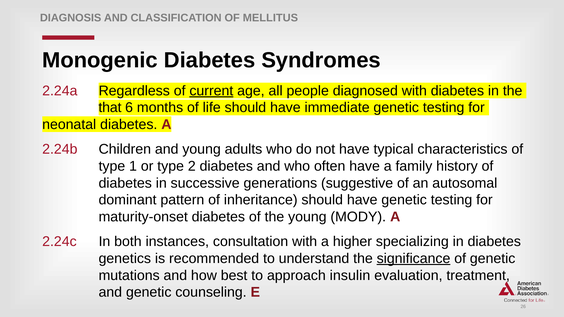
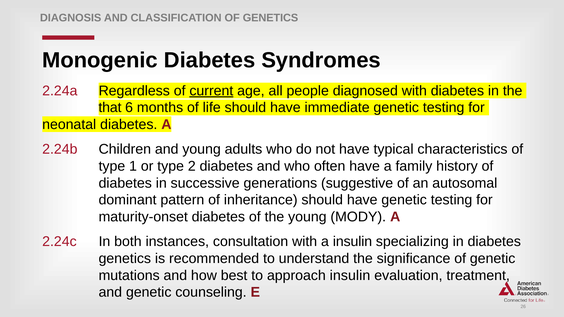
OF MELLITUS: MELLITUS -> GENETICS
a higher: higher -> insulin
significance underline: present -> none
